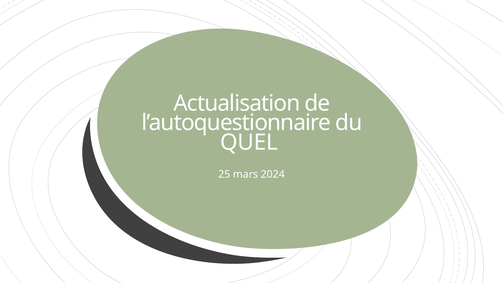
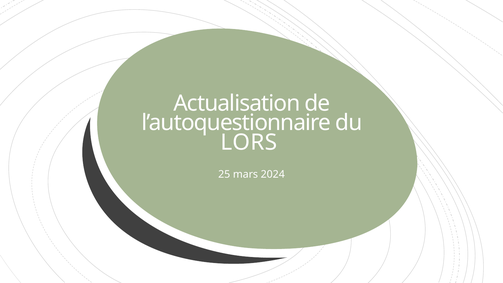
QUEL: QUEL -> LORS
